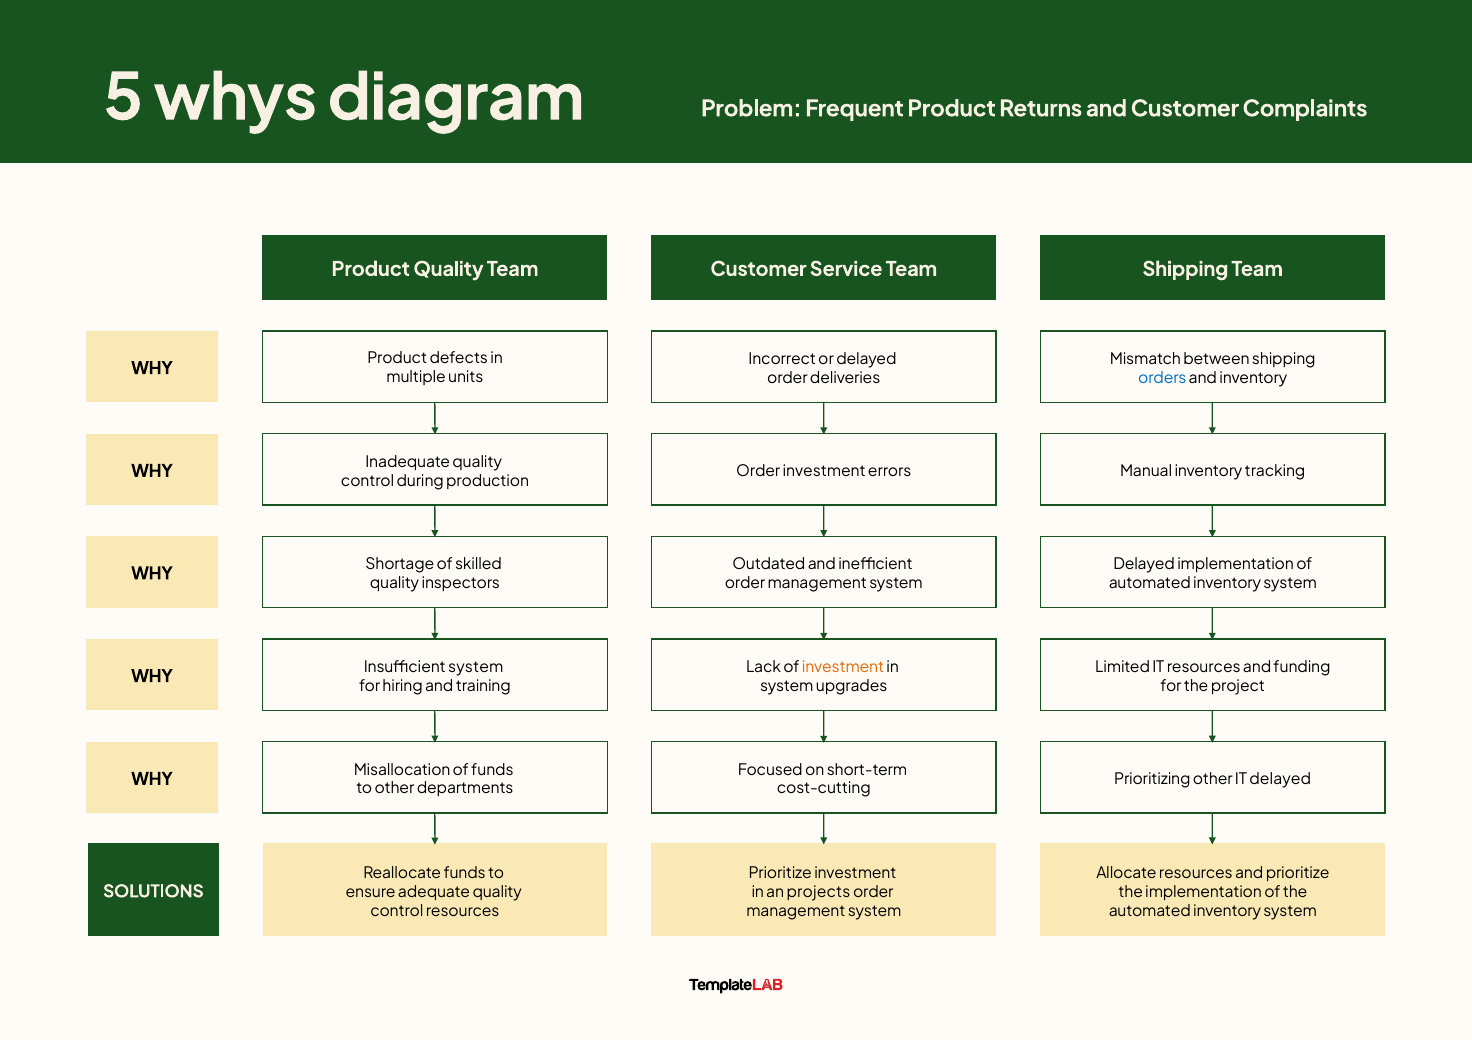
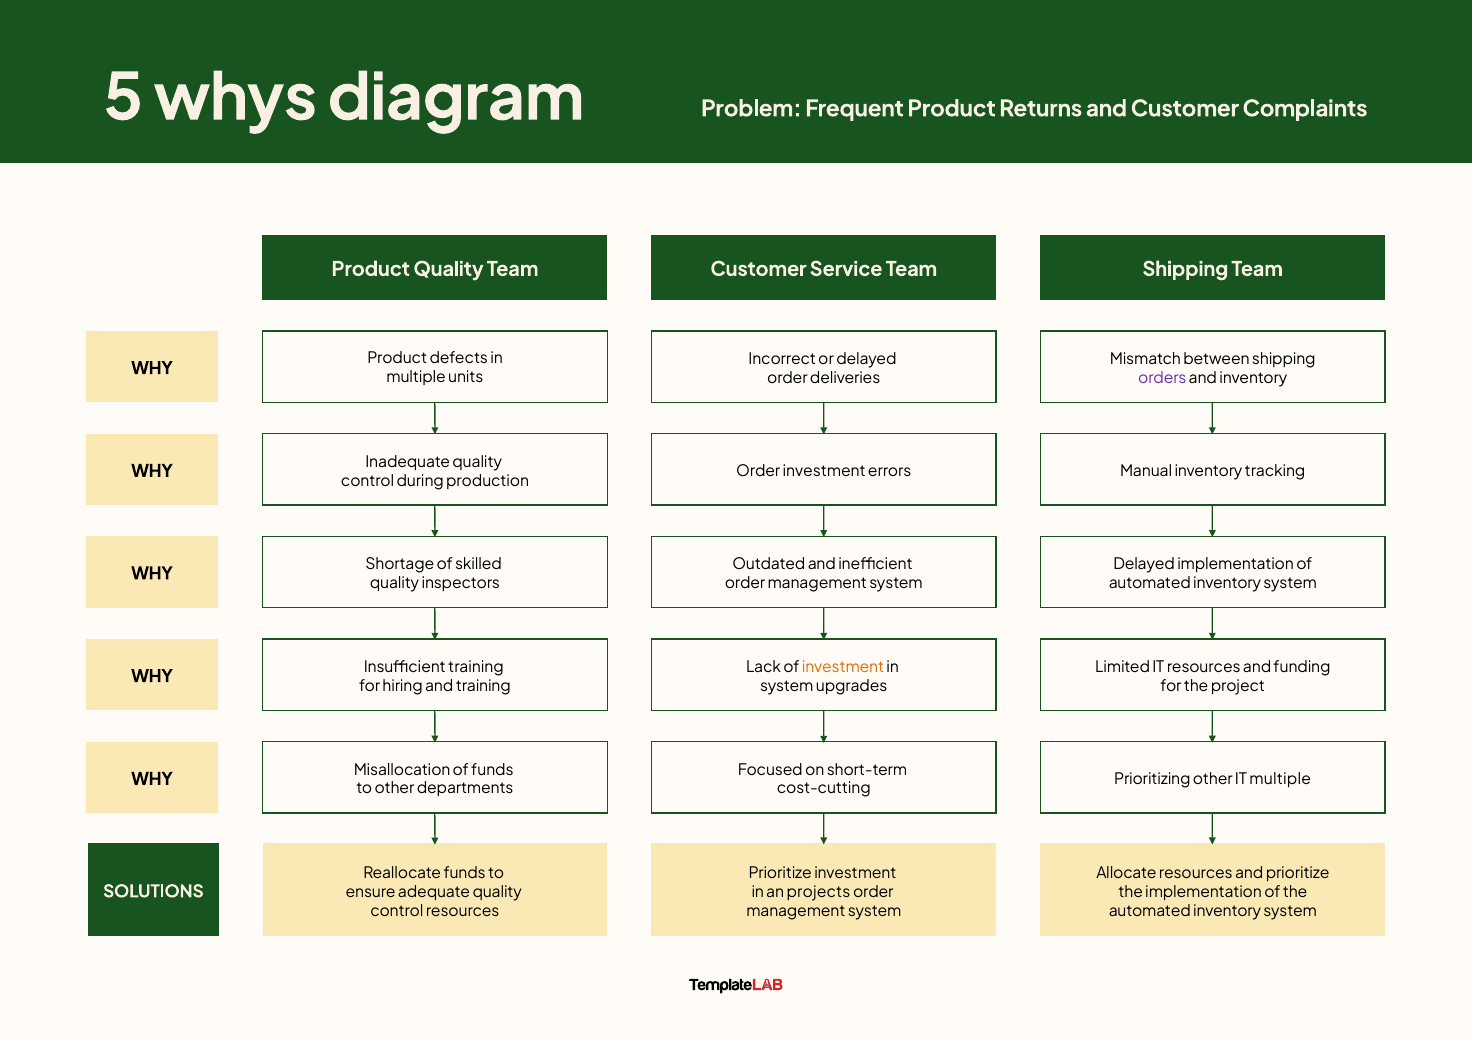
orders colour: blue -> purple
Insufficient system: system -> training
IT delayed: delayed -> multiple
